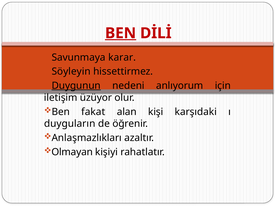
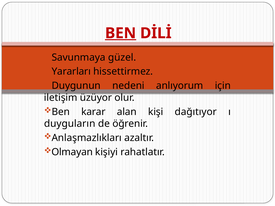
karar: karar -> güzel
Söyleyin: Söyleyin -> Yararları
Duygunun underline: present -> none
fakat: fakat -> karar
karşıdaki: karşıdaki -> dağıtıyor
